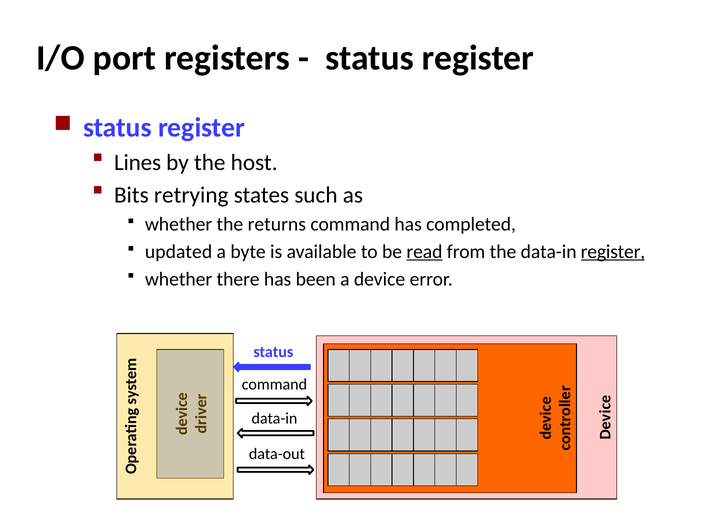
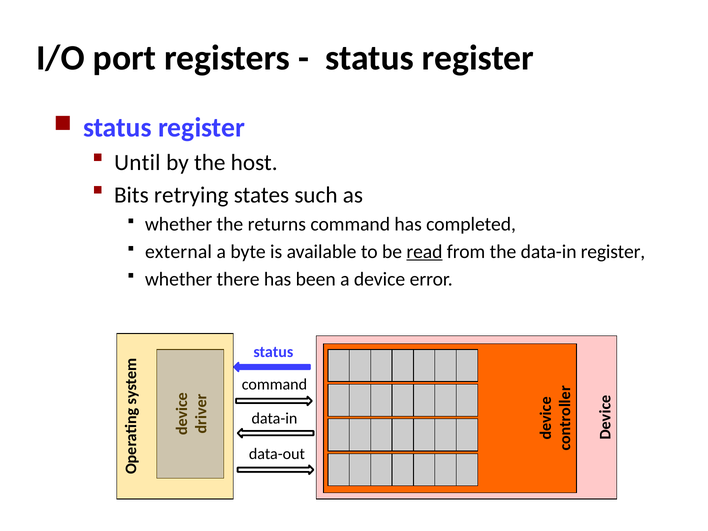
Lines: Lines -> Until
updated: updated -> external
register at (613, 252) underline: present -> none
